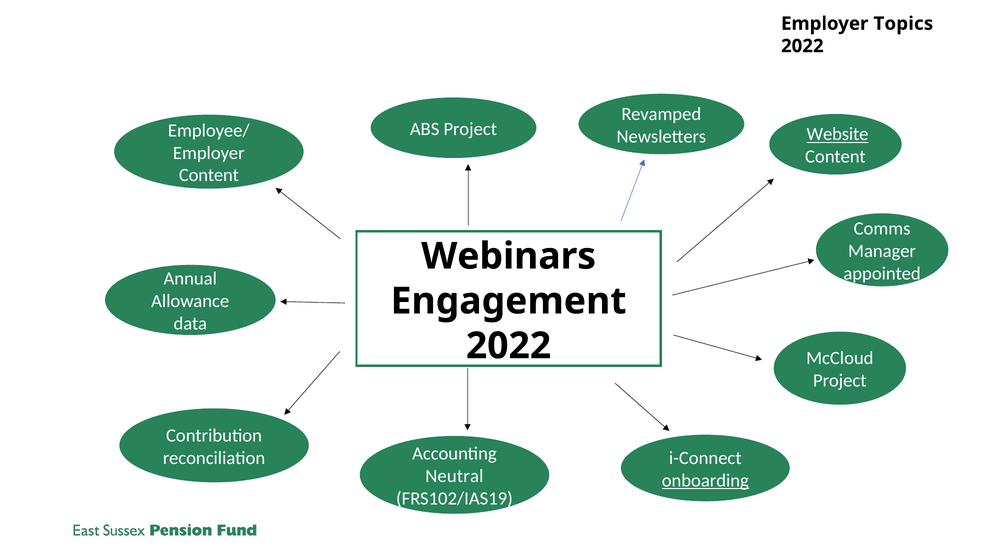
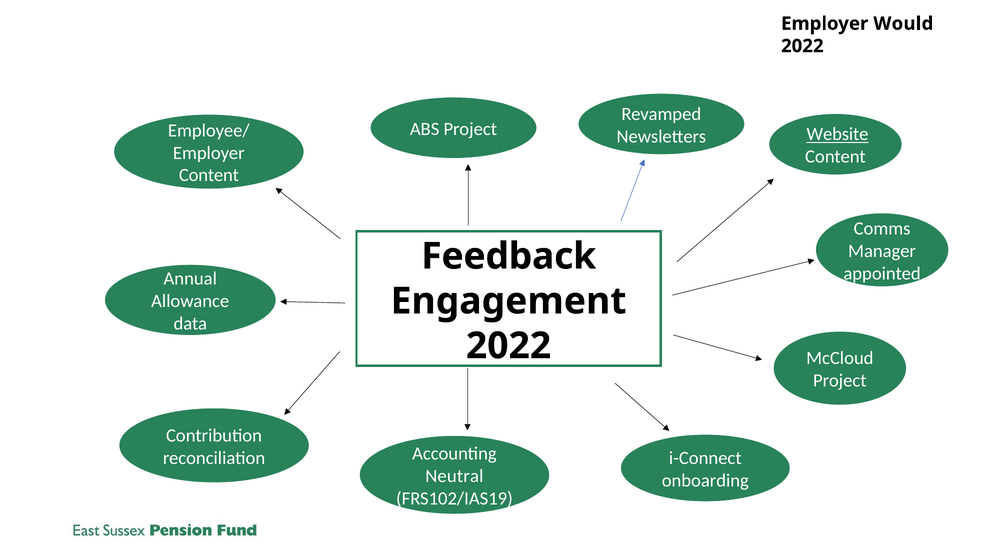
Topics: Topics -> Would
Webinars: Webinars -> Feedback
onboarding underline: present -> none
